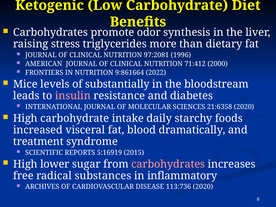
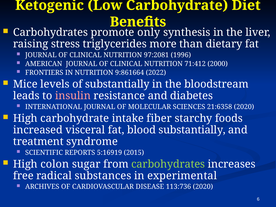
odor: odor -> only
daily: daily -> fiber
blood dramatically: dramatically -> substantially
lower: lower -> colon
carbohydrates at (168, 164) colour: pink -> light green
inflammatory: inflammatory -> experimental
